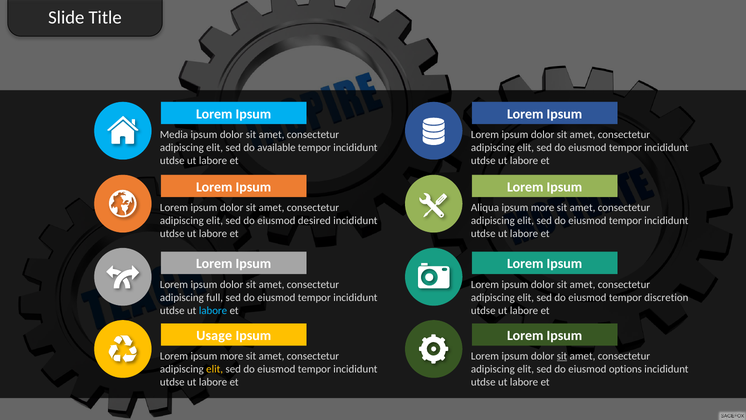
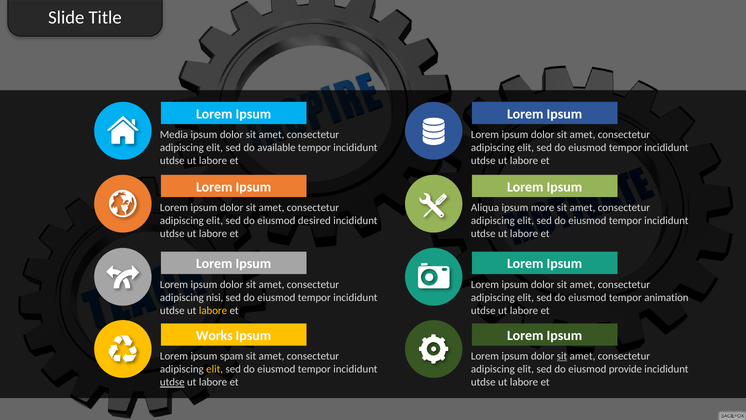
full: full -> nisi
discretion: discretion -> animation
labore at (213, 310) colour: light blue -> yellow
Usage: Usage -> Works
Lorem ipsum more: more -> spam
options: options -> provide
utdse at (172, 382) underline: none -> present
